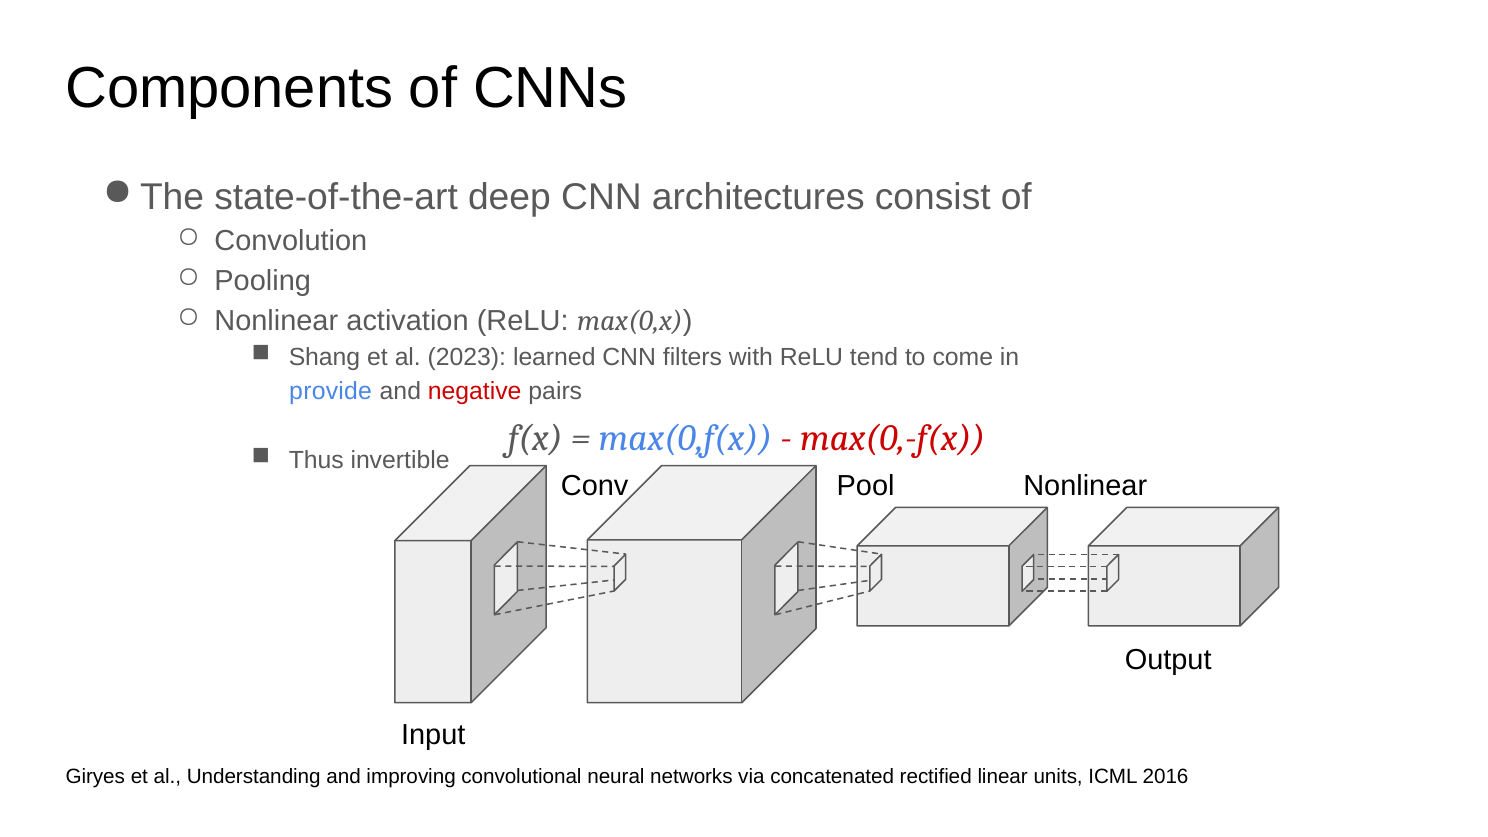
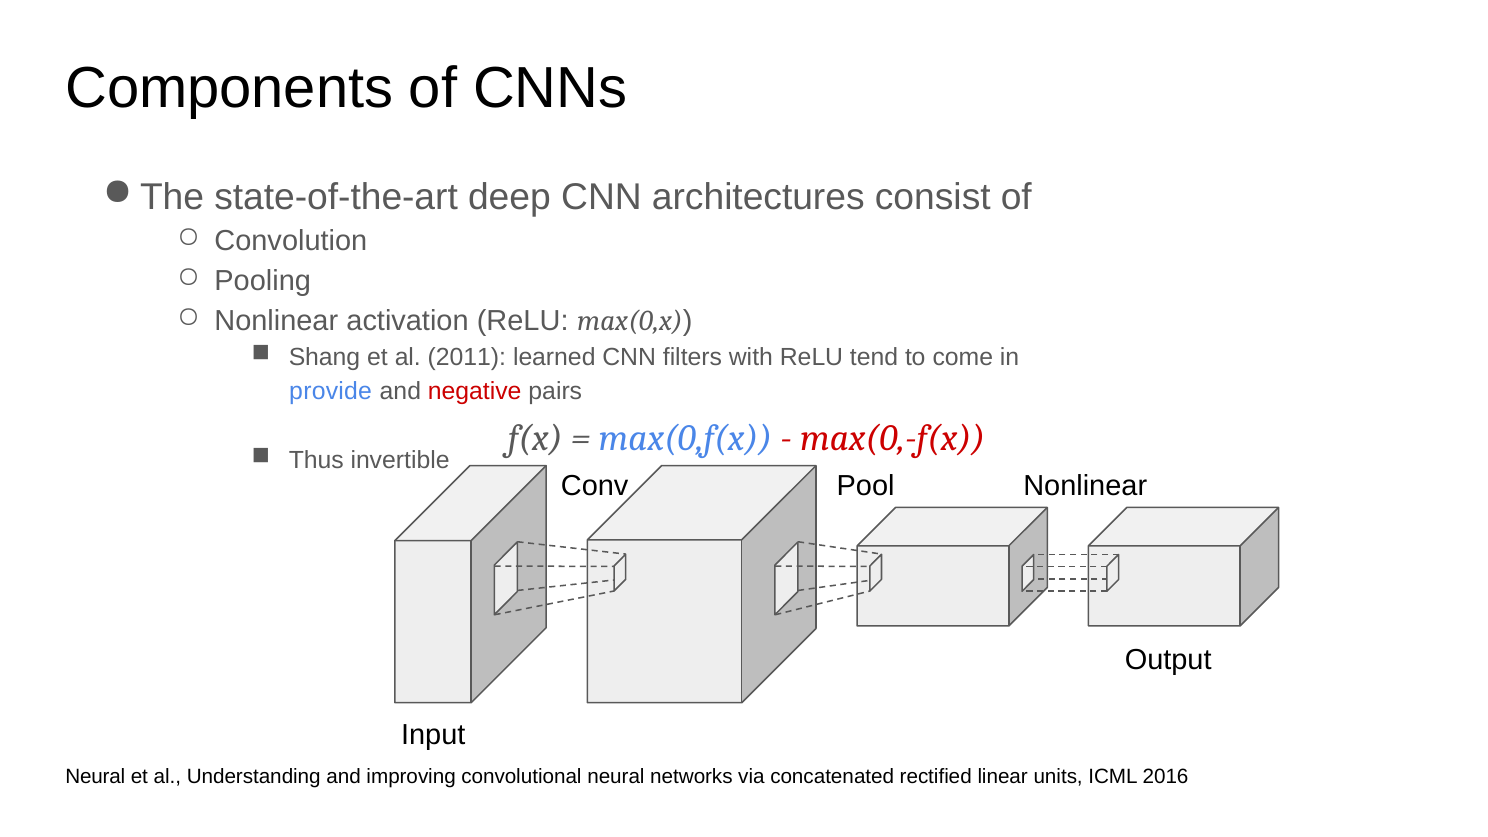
2023: 2023 -> 2011
Giryes at (95, 777): Giryes -> Neural
